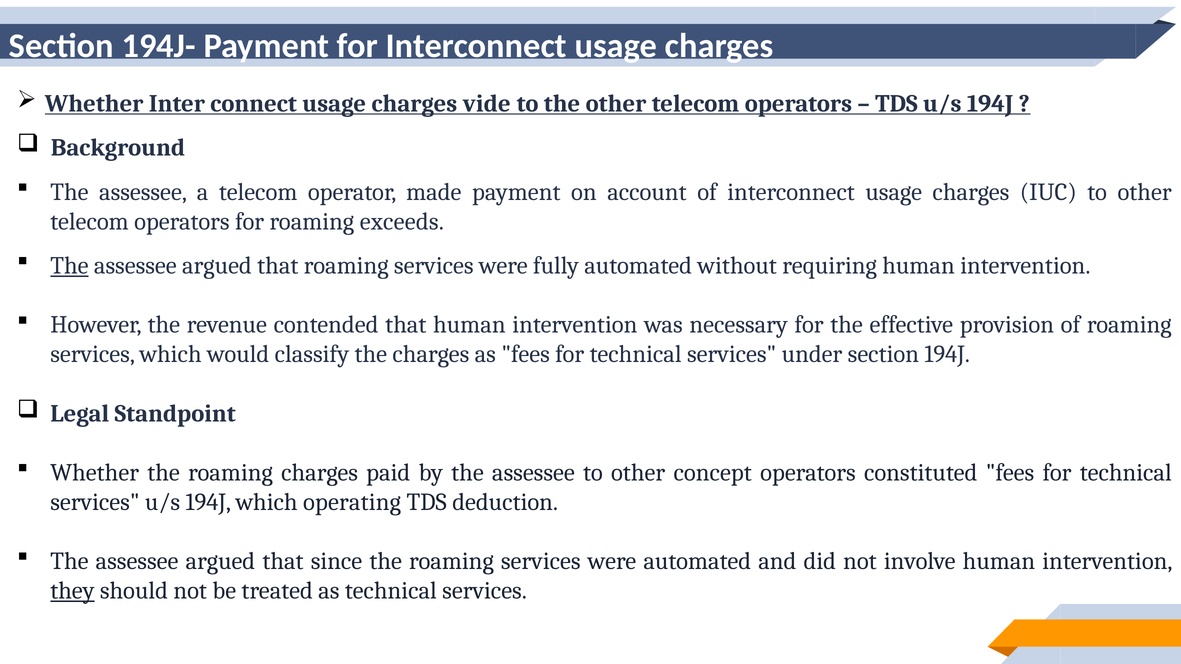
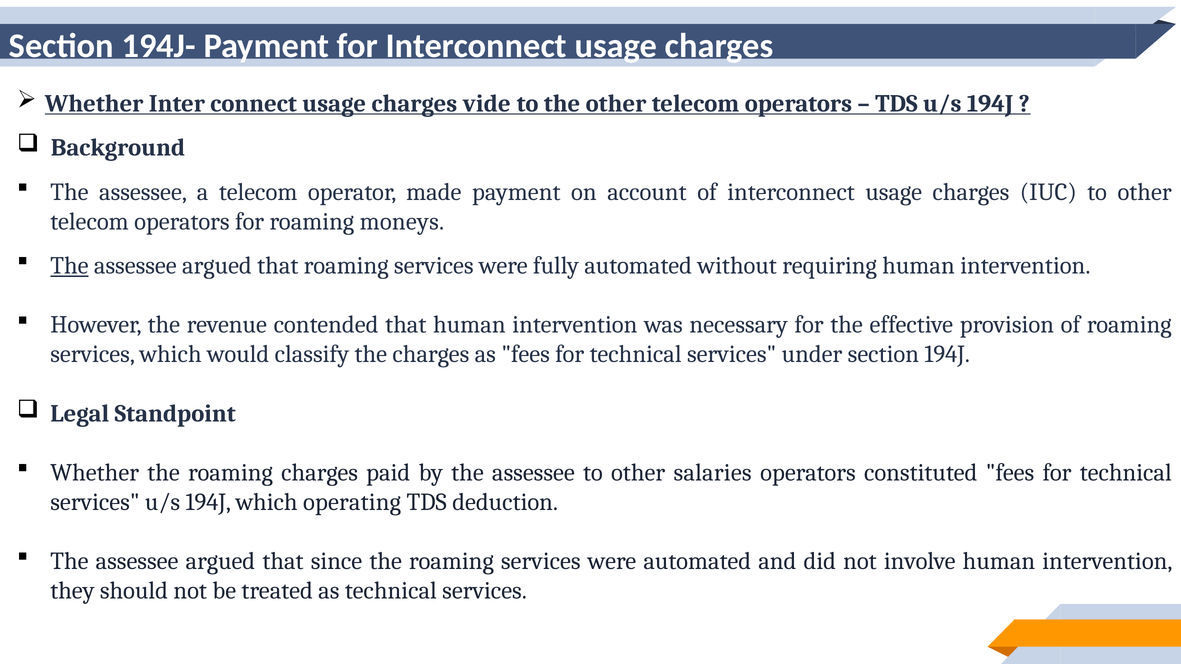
exceeds: exceeds -> moneys
concept: concept -> salaries
they underline: present -> none
